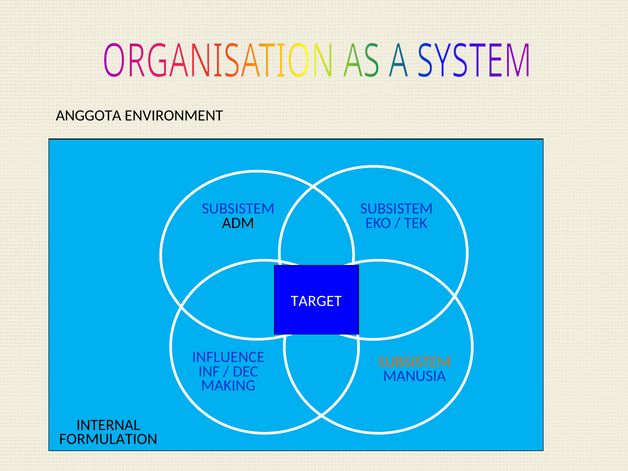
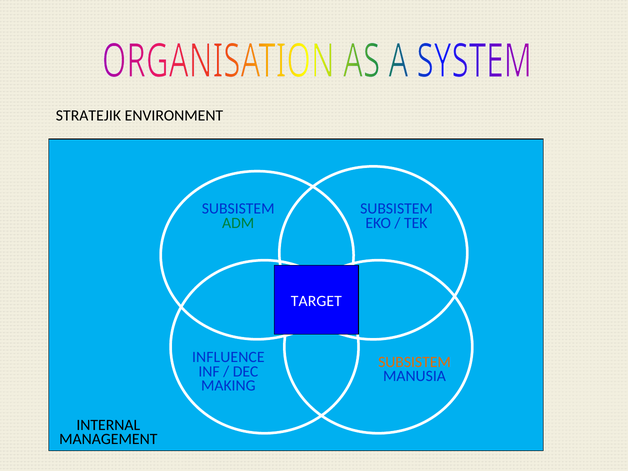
ANGGOTA: ANGGOTA -> STRATEJIK
ADM colour: black -> green
FORMULATION: FORMULATION -> MANAGEMENT
